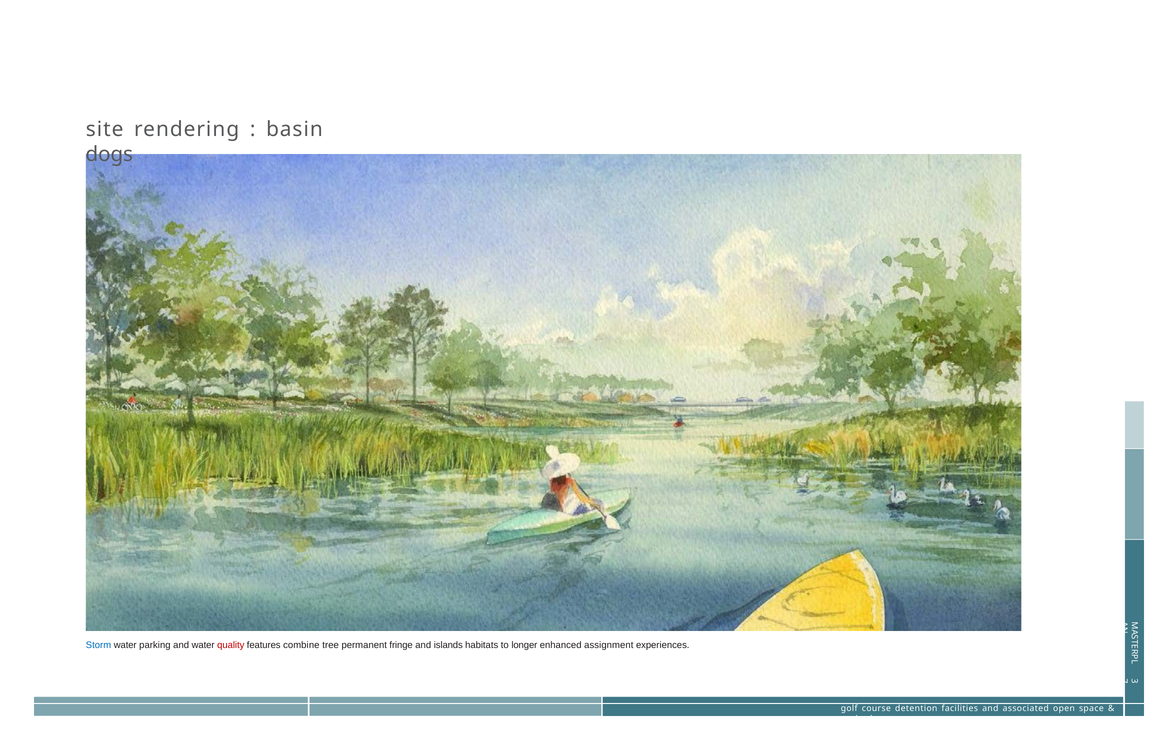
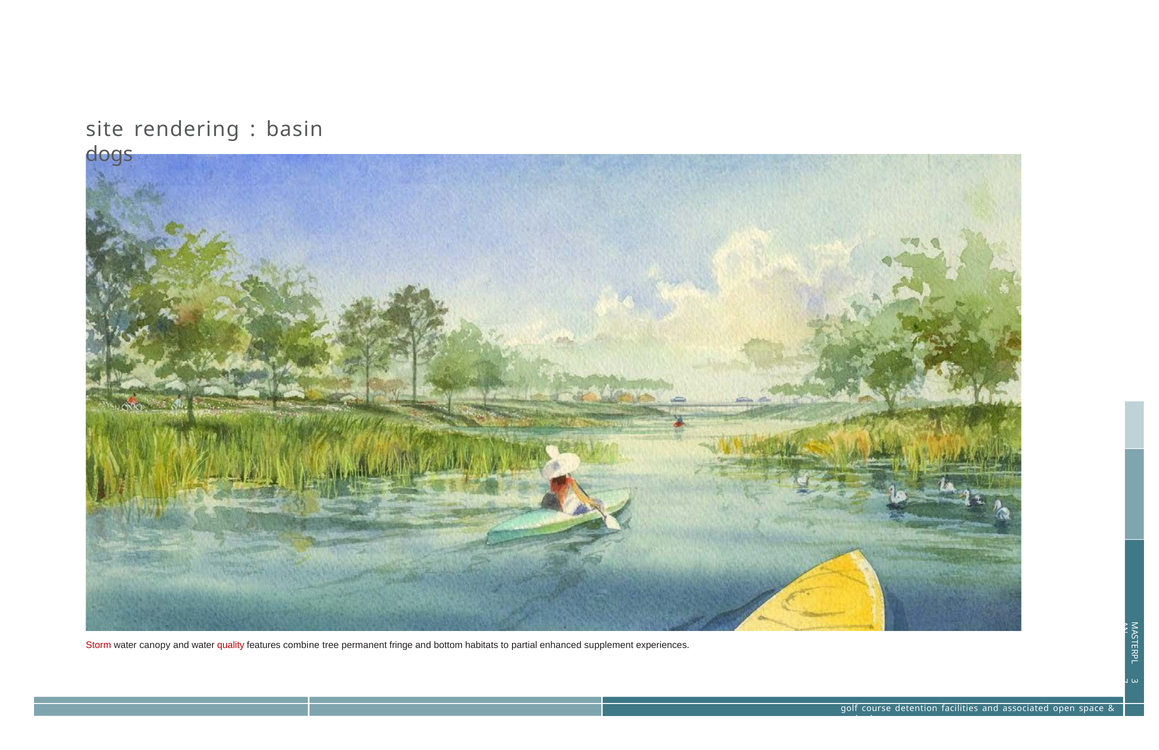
Storm colour: blue -> red
parking: parking -> canopy
islands: islands -> bottom
longer: longer -> partial
assignment: assignment -> supplement
